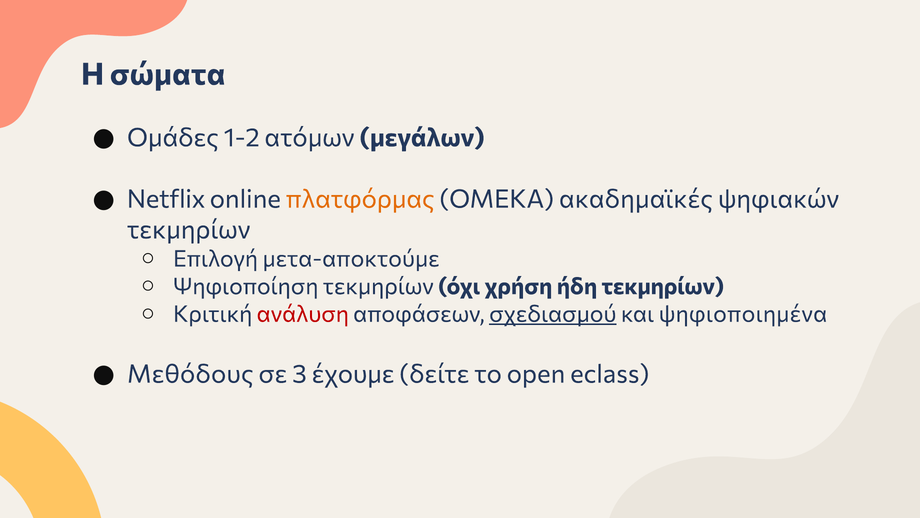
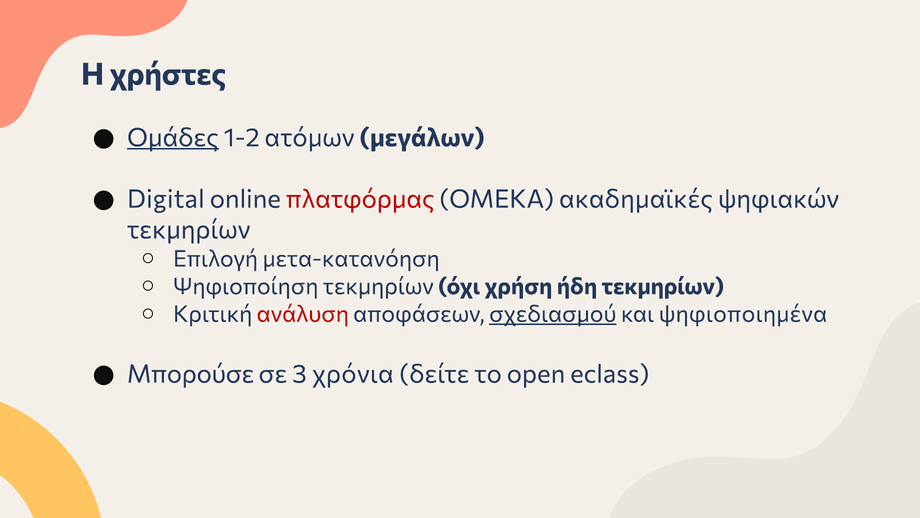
σώματα: σώματα -> χρήστες
Ομάδες underline: none -> present
Netflix: Netflix -> Digital
πλατφόρμας colour: orange -> red
μετα-αποκτούμε: μετα-αποκτούμε -> μετα-κατανόηση
Μεθόδους: Μεθόδους -> Μπορούσε
έχουμε: έχουμε -> χρόνια
